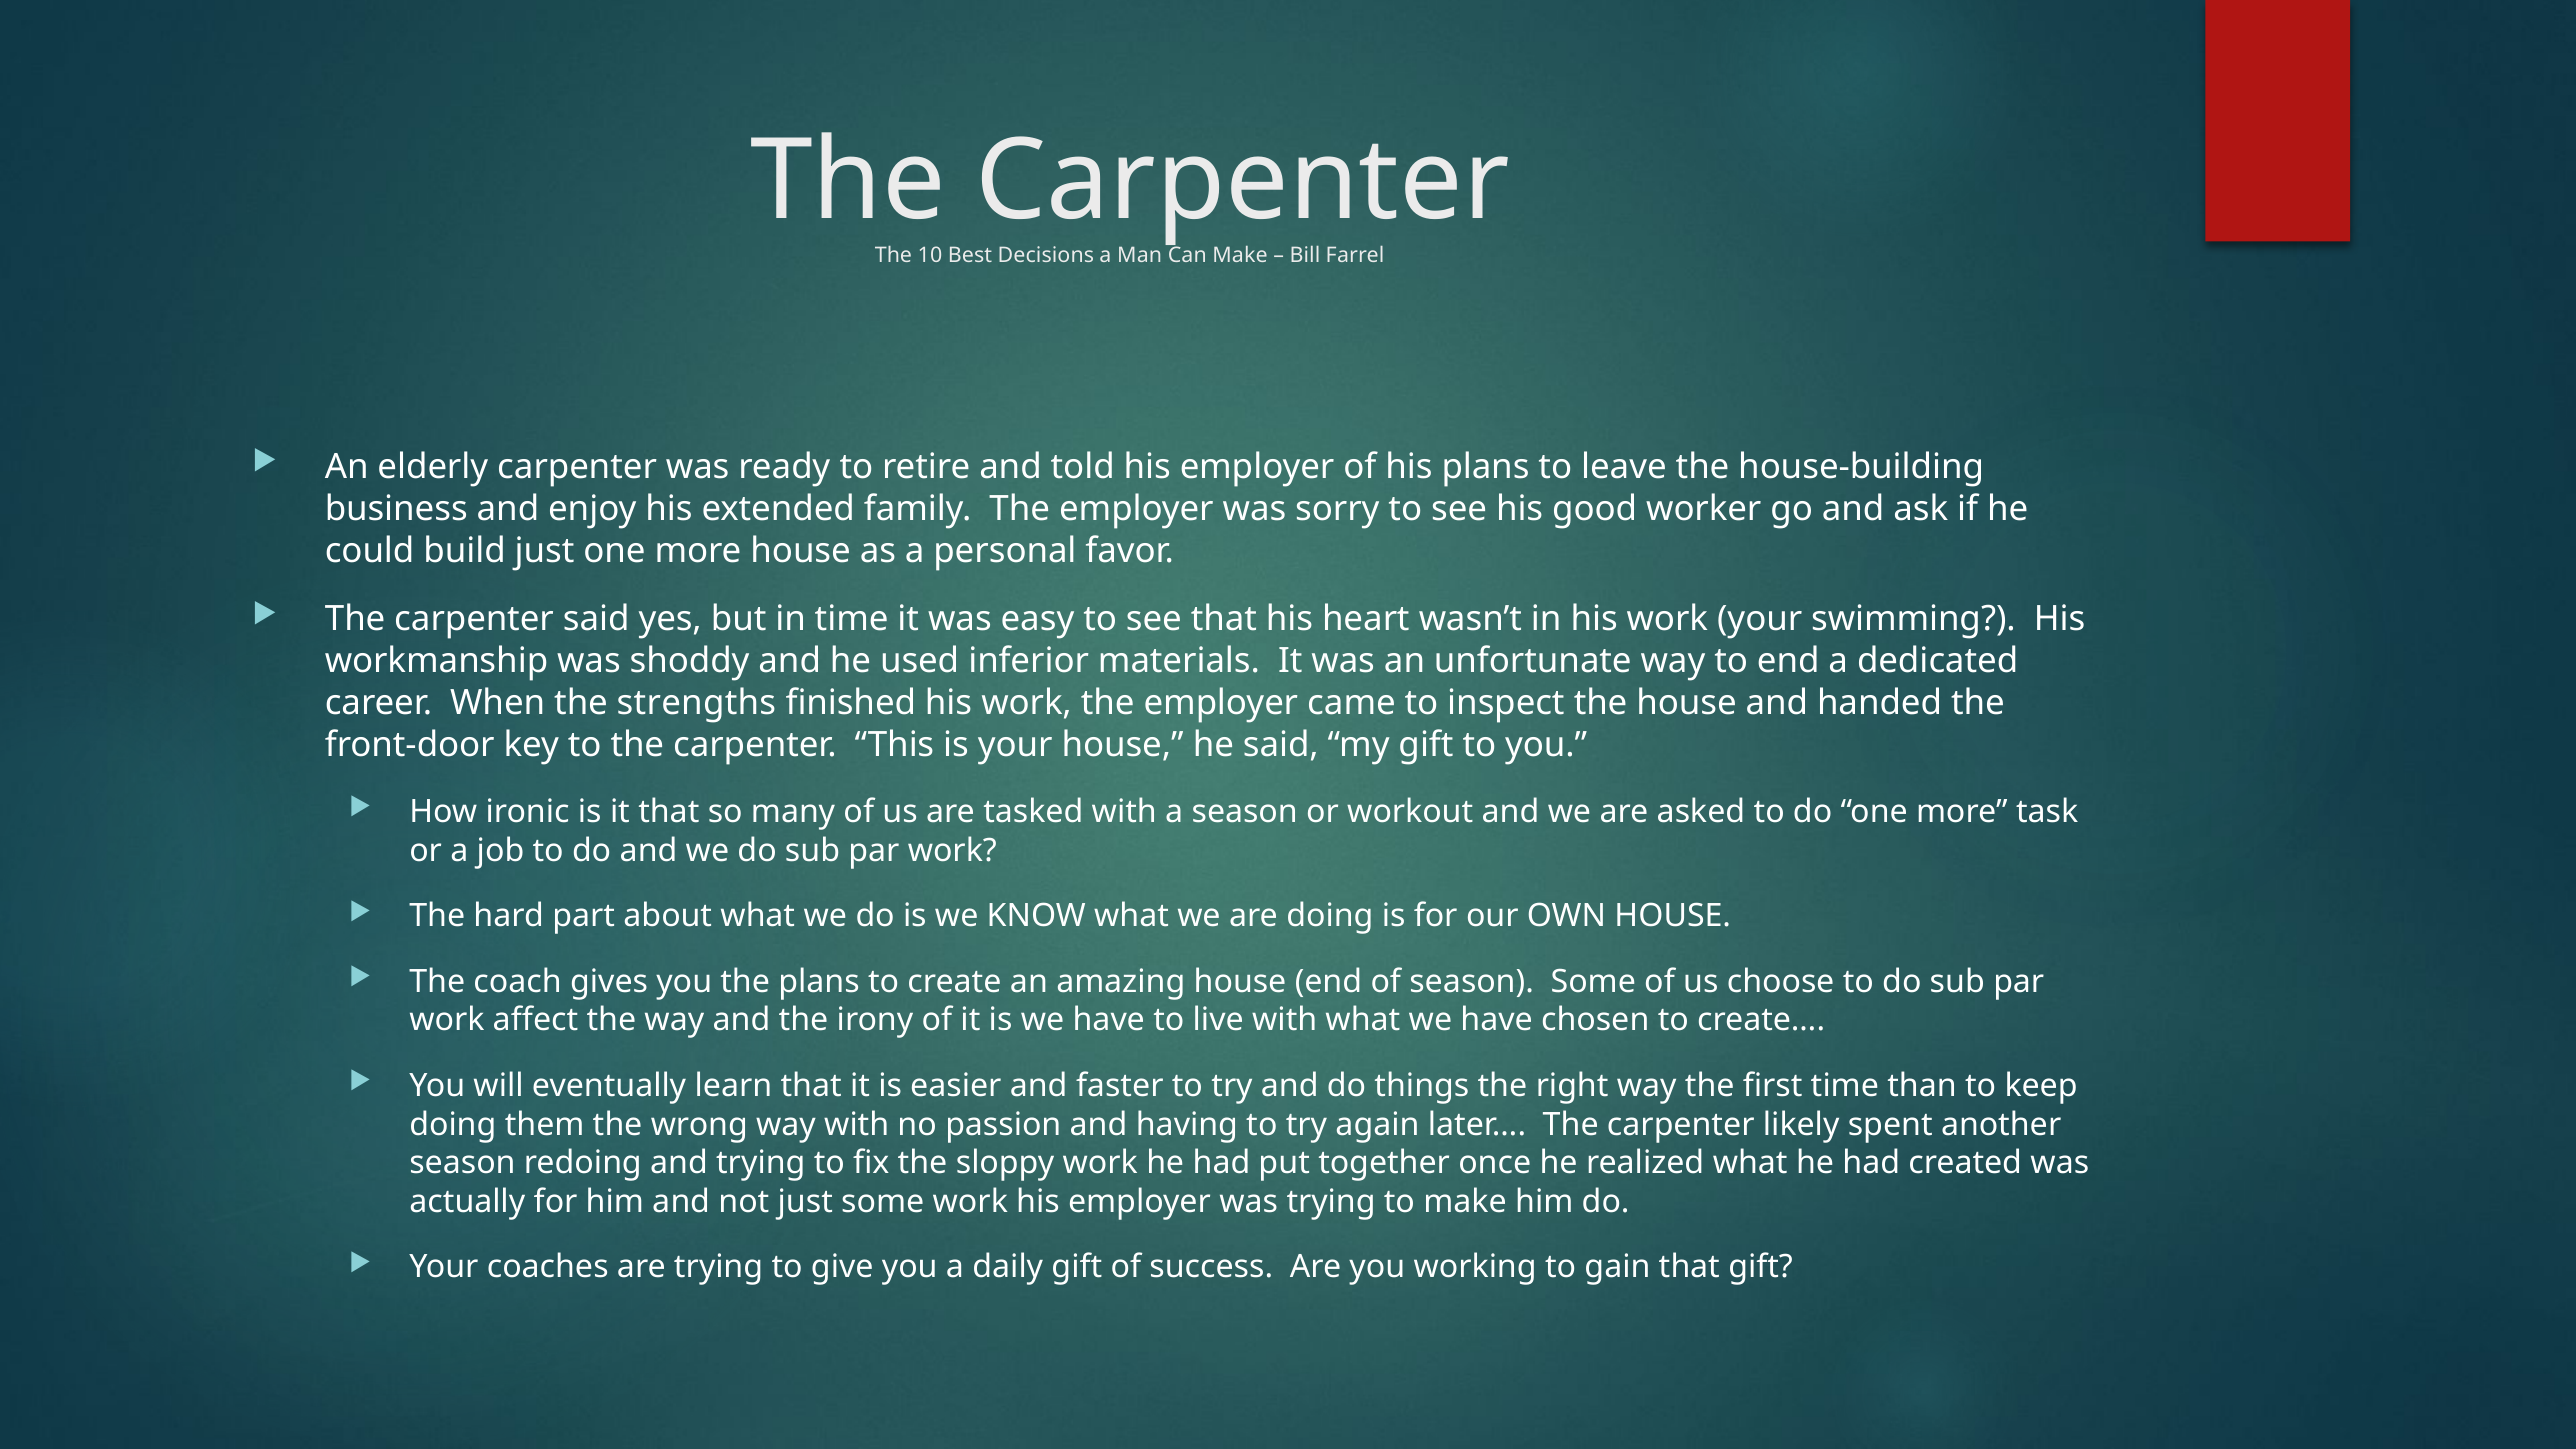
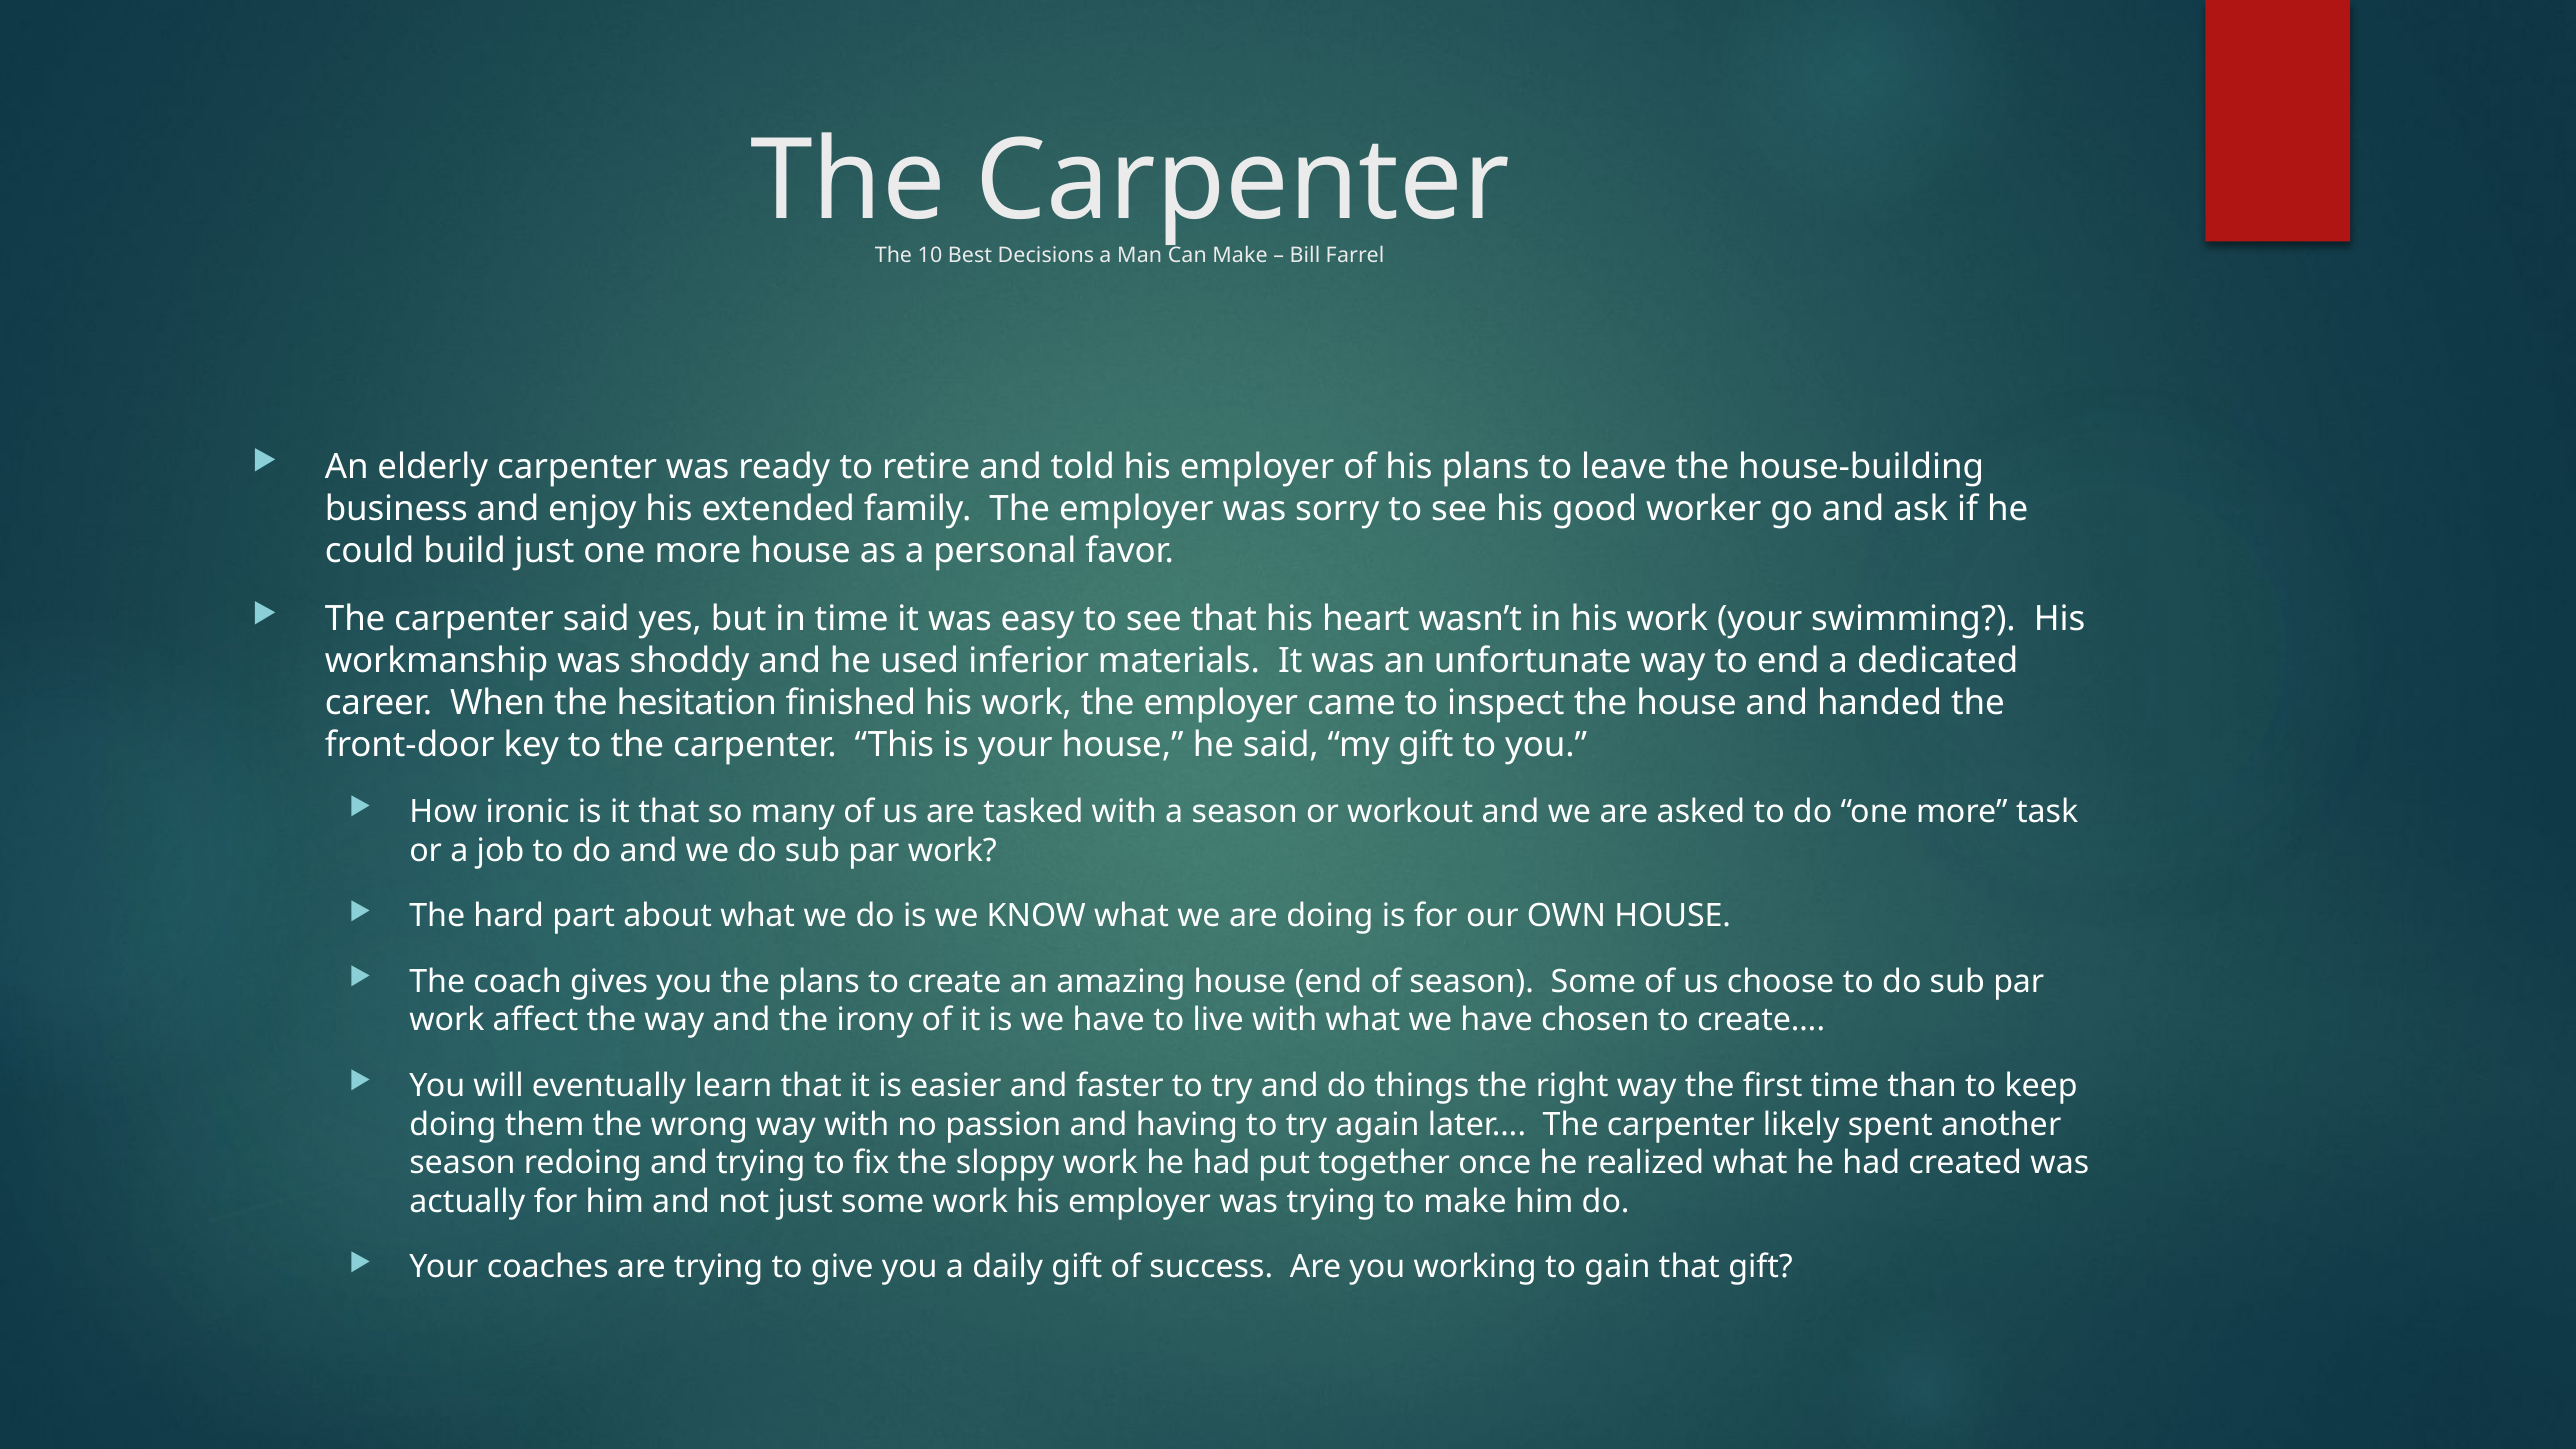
strengths: strengths -> hesitation
